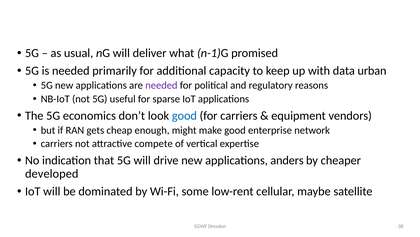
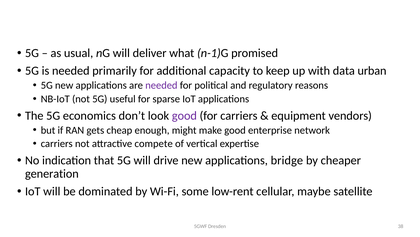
good at (184, 115) colour: blue -> purple
anders: anders -> bridge
developed: developed -> generation
